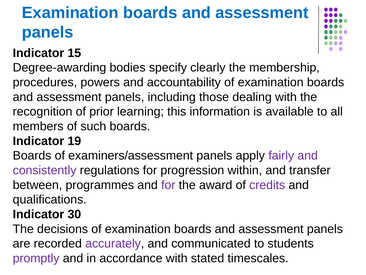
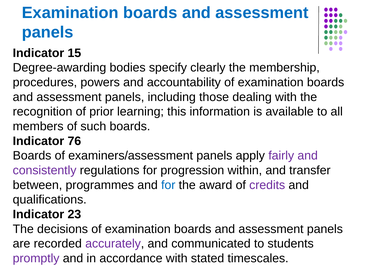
19: 19 -> 76
for at (168, 185) colour: purple -> blue
30: 30 -> 23
